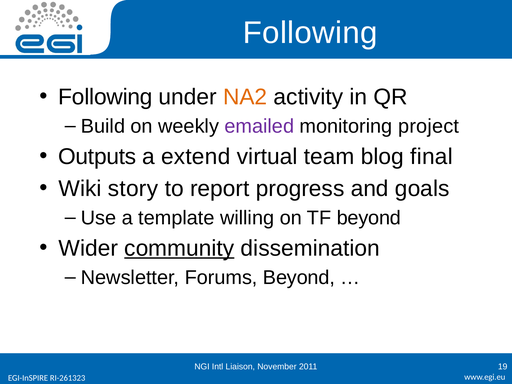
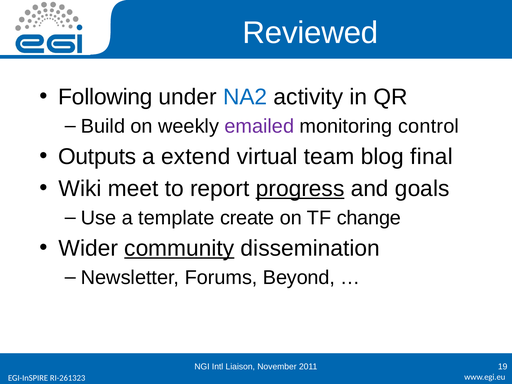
Following at (310, 33): Following -> Reviewed
NA2 colour: orange -> blue
project: project -> control
story: story -> meet
progress underline: none -> present
willing: willing -> create
TF beyond: beyond -> change
